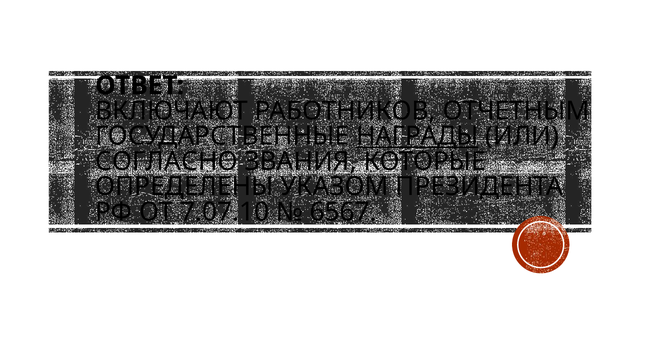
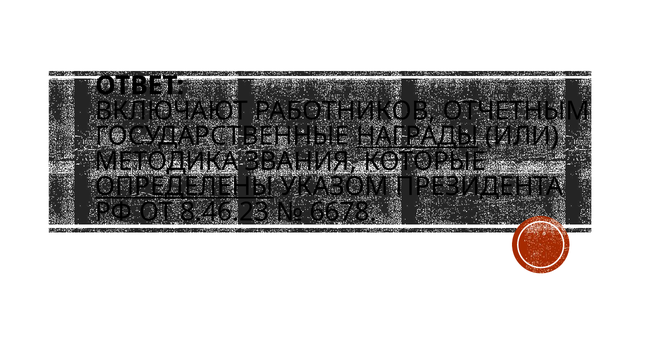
СОГЛАСНО: СОГЛАСНО -> МЕТОДИКА
ОПРЕДЕЛЕНЫ underline: none -> present
7.07.10: 7.07.10 -> 8.46.23
6567: 6567 -> 6678
